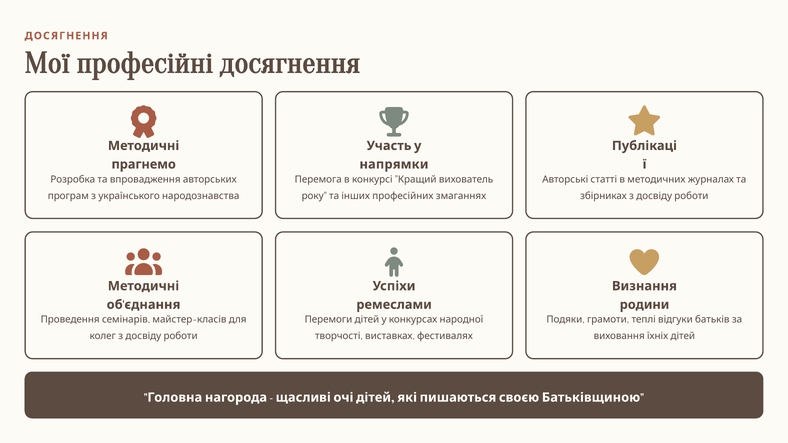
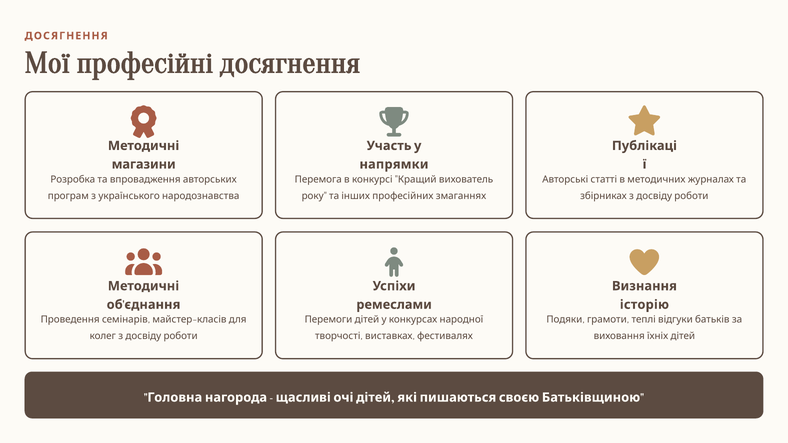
прагнемо: прагнемо -> магазини
родини: родини -> історію
